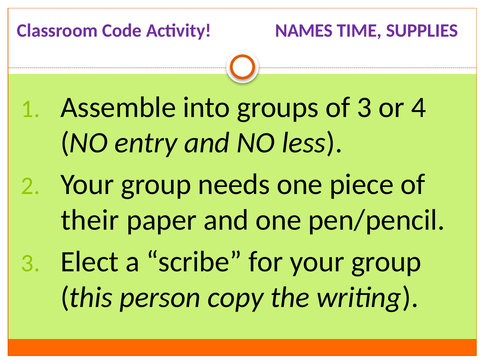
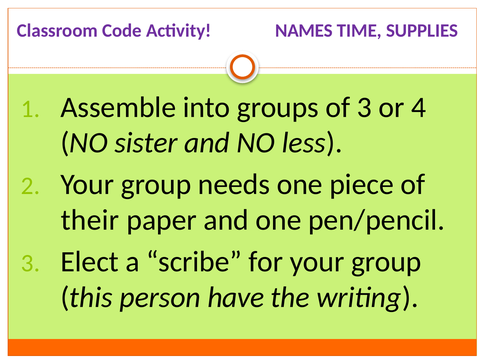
entry: entry -> sister
copy: copy -> have
